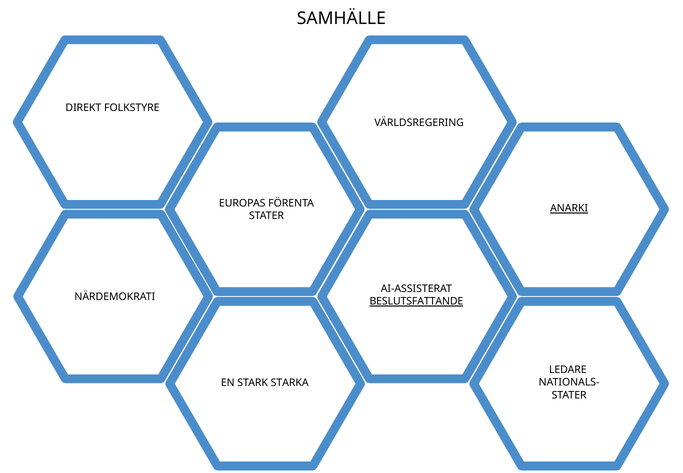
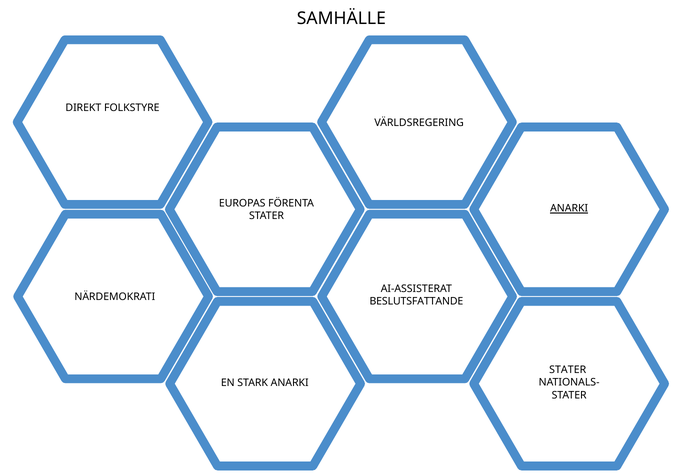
BESLUTSFATTANDE underline: present -> none
LEDARE at (568, 370): LEDARE -> STATER
STARK STARKA: STARKA -> ANARKI
